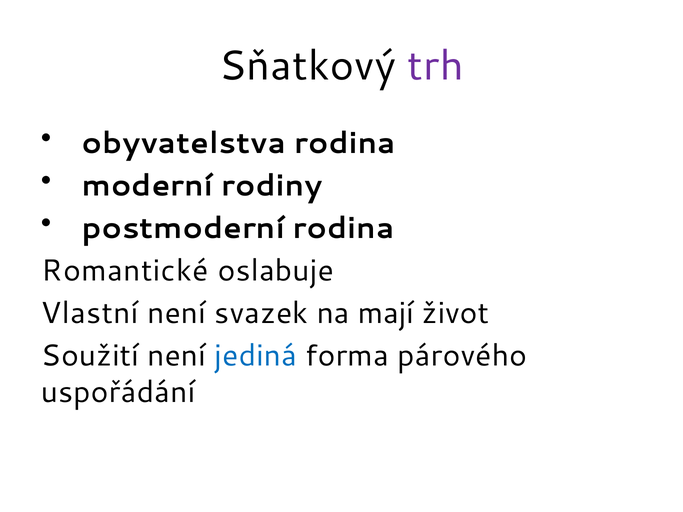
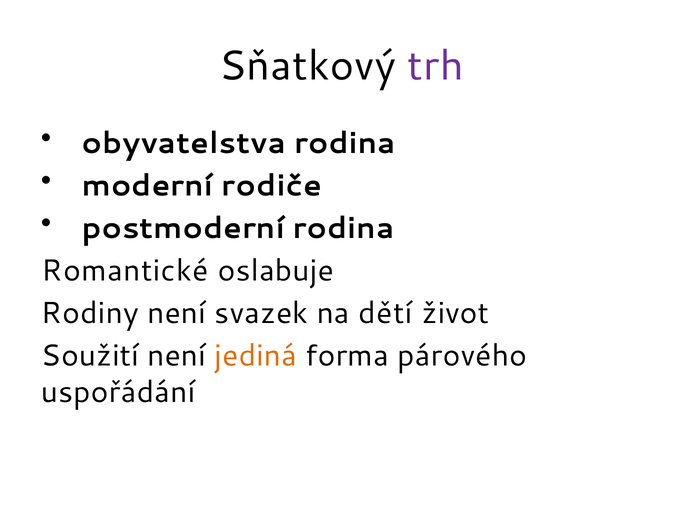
rodiny: rodiny -> rodiče
Vlastní: Vlastní -> Rodiny
mají: mají -> dětí
jediná colour: blue -> orange
